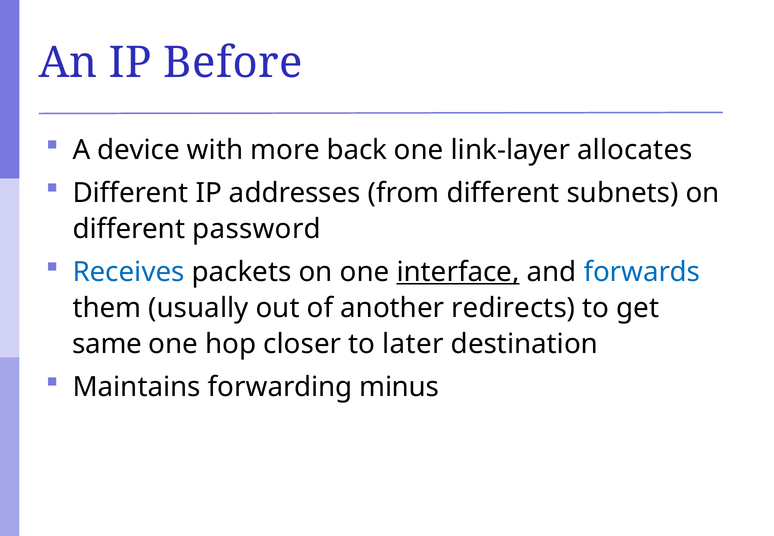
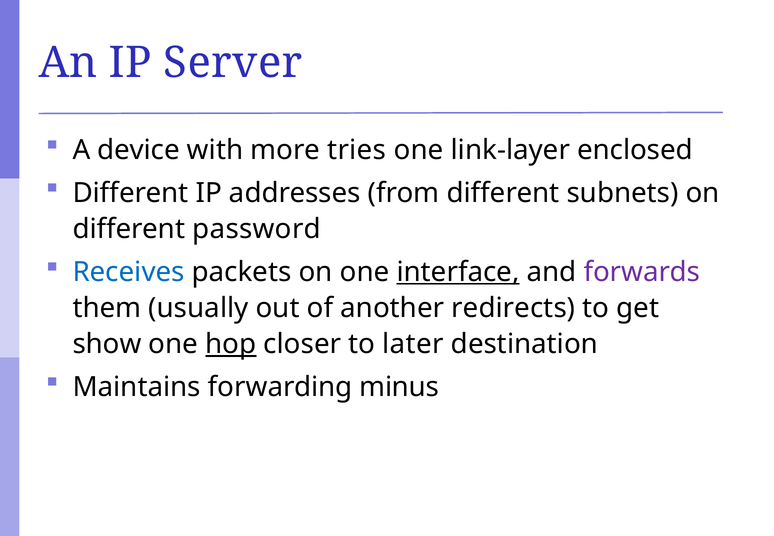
Before: Before -> Server
back: back -> tries
allocates: allocates -> enclosed
forwards colour: blue -> purple
same: same -> show
hop underline: none -> present
